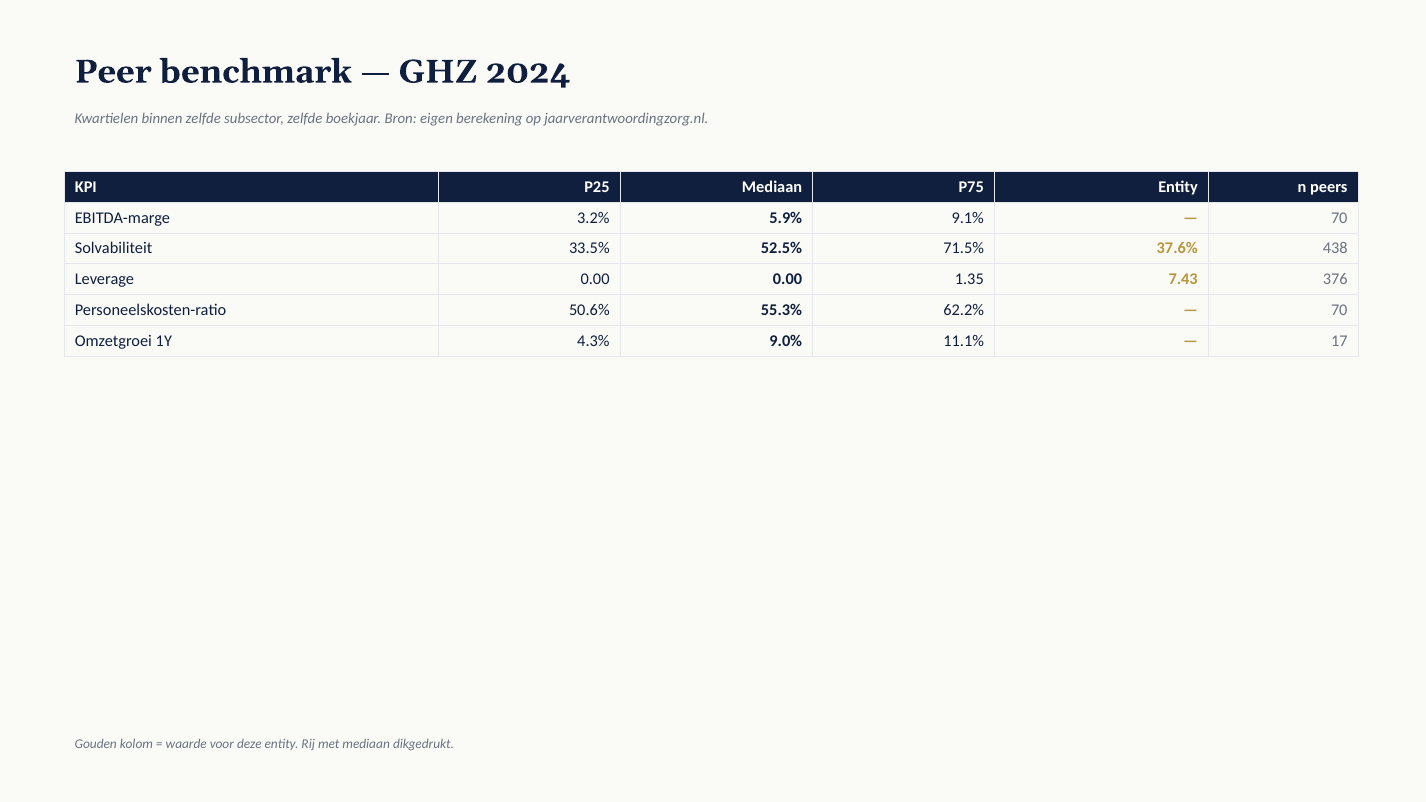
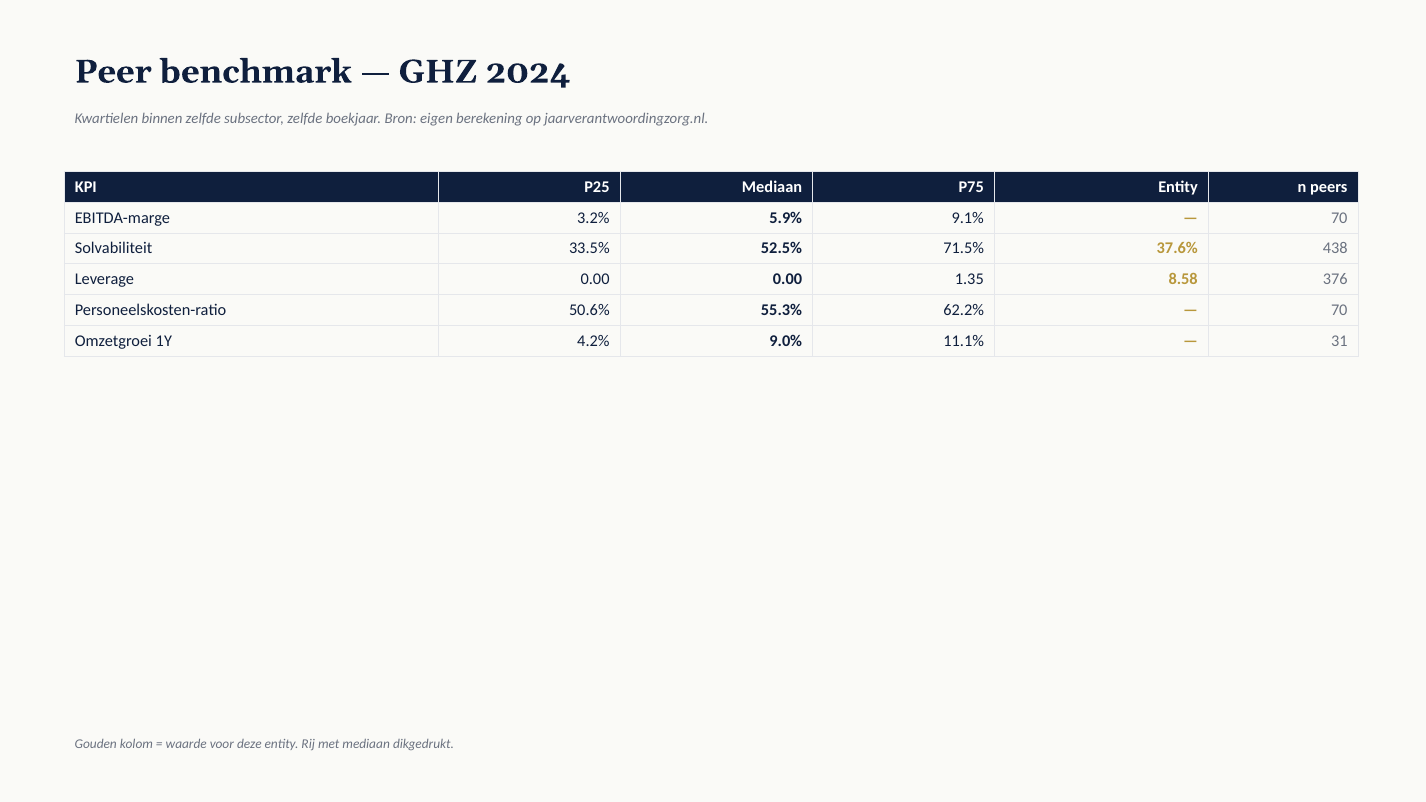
7.43: 7.43 -> 8.58
4.3%: 4.3% -> 4.2%
17: 17 -> 31
